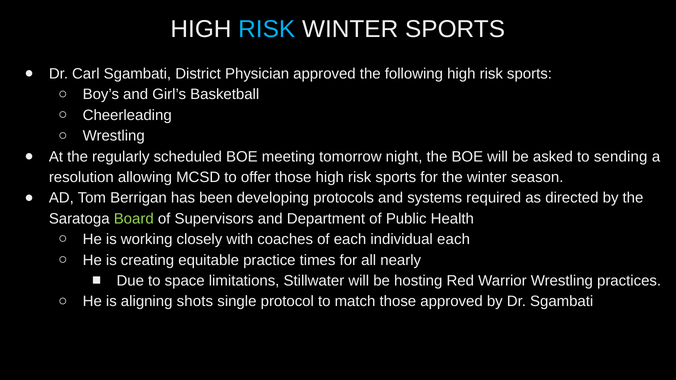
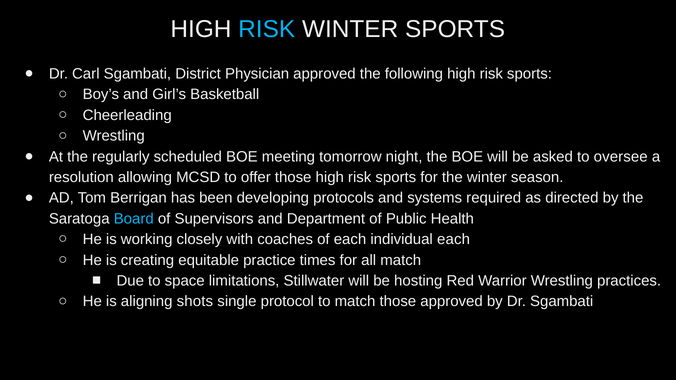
sending: sending -> oversee
Board colour: light green -> light blue
all nearly: nearly -> match
